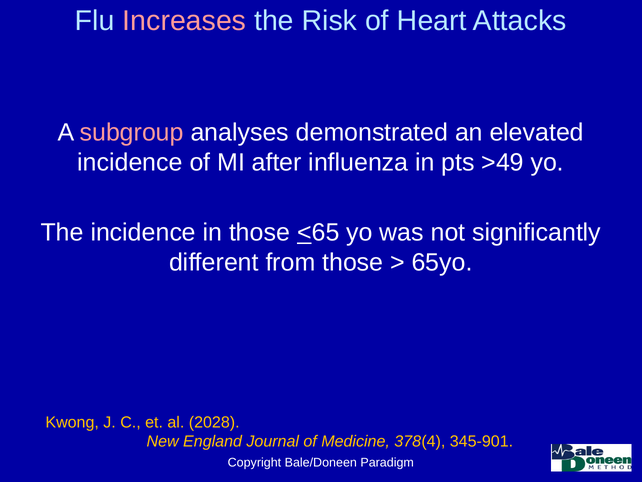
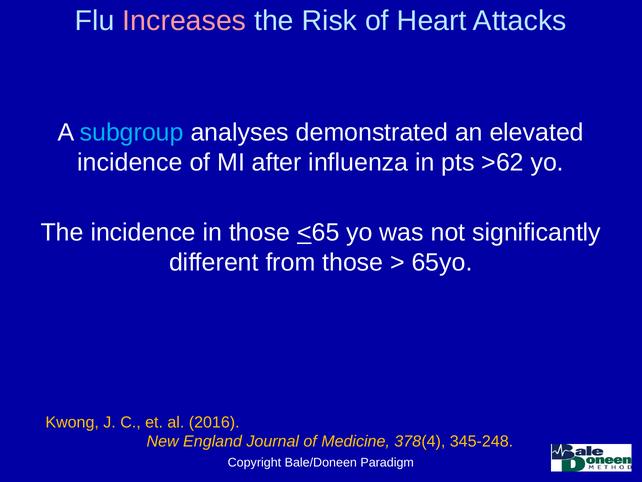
subgroup colour: pink -> light blue
>49: >49 -> >62
2028: 2028 -> 2016
345-901: 345-901 -> 345-248
